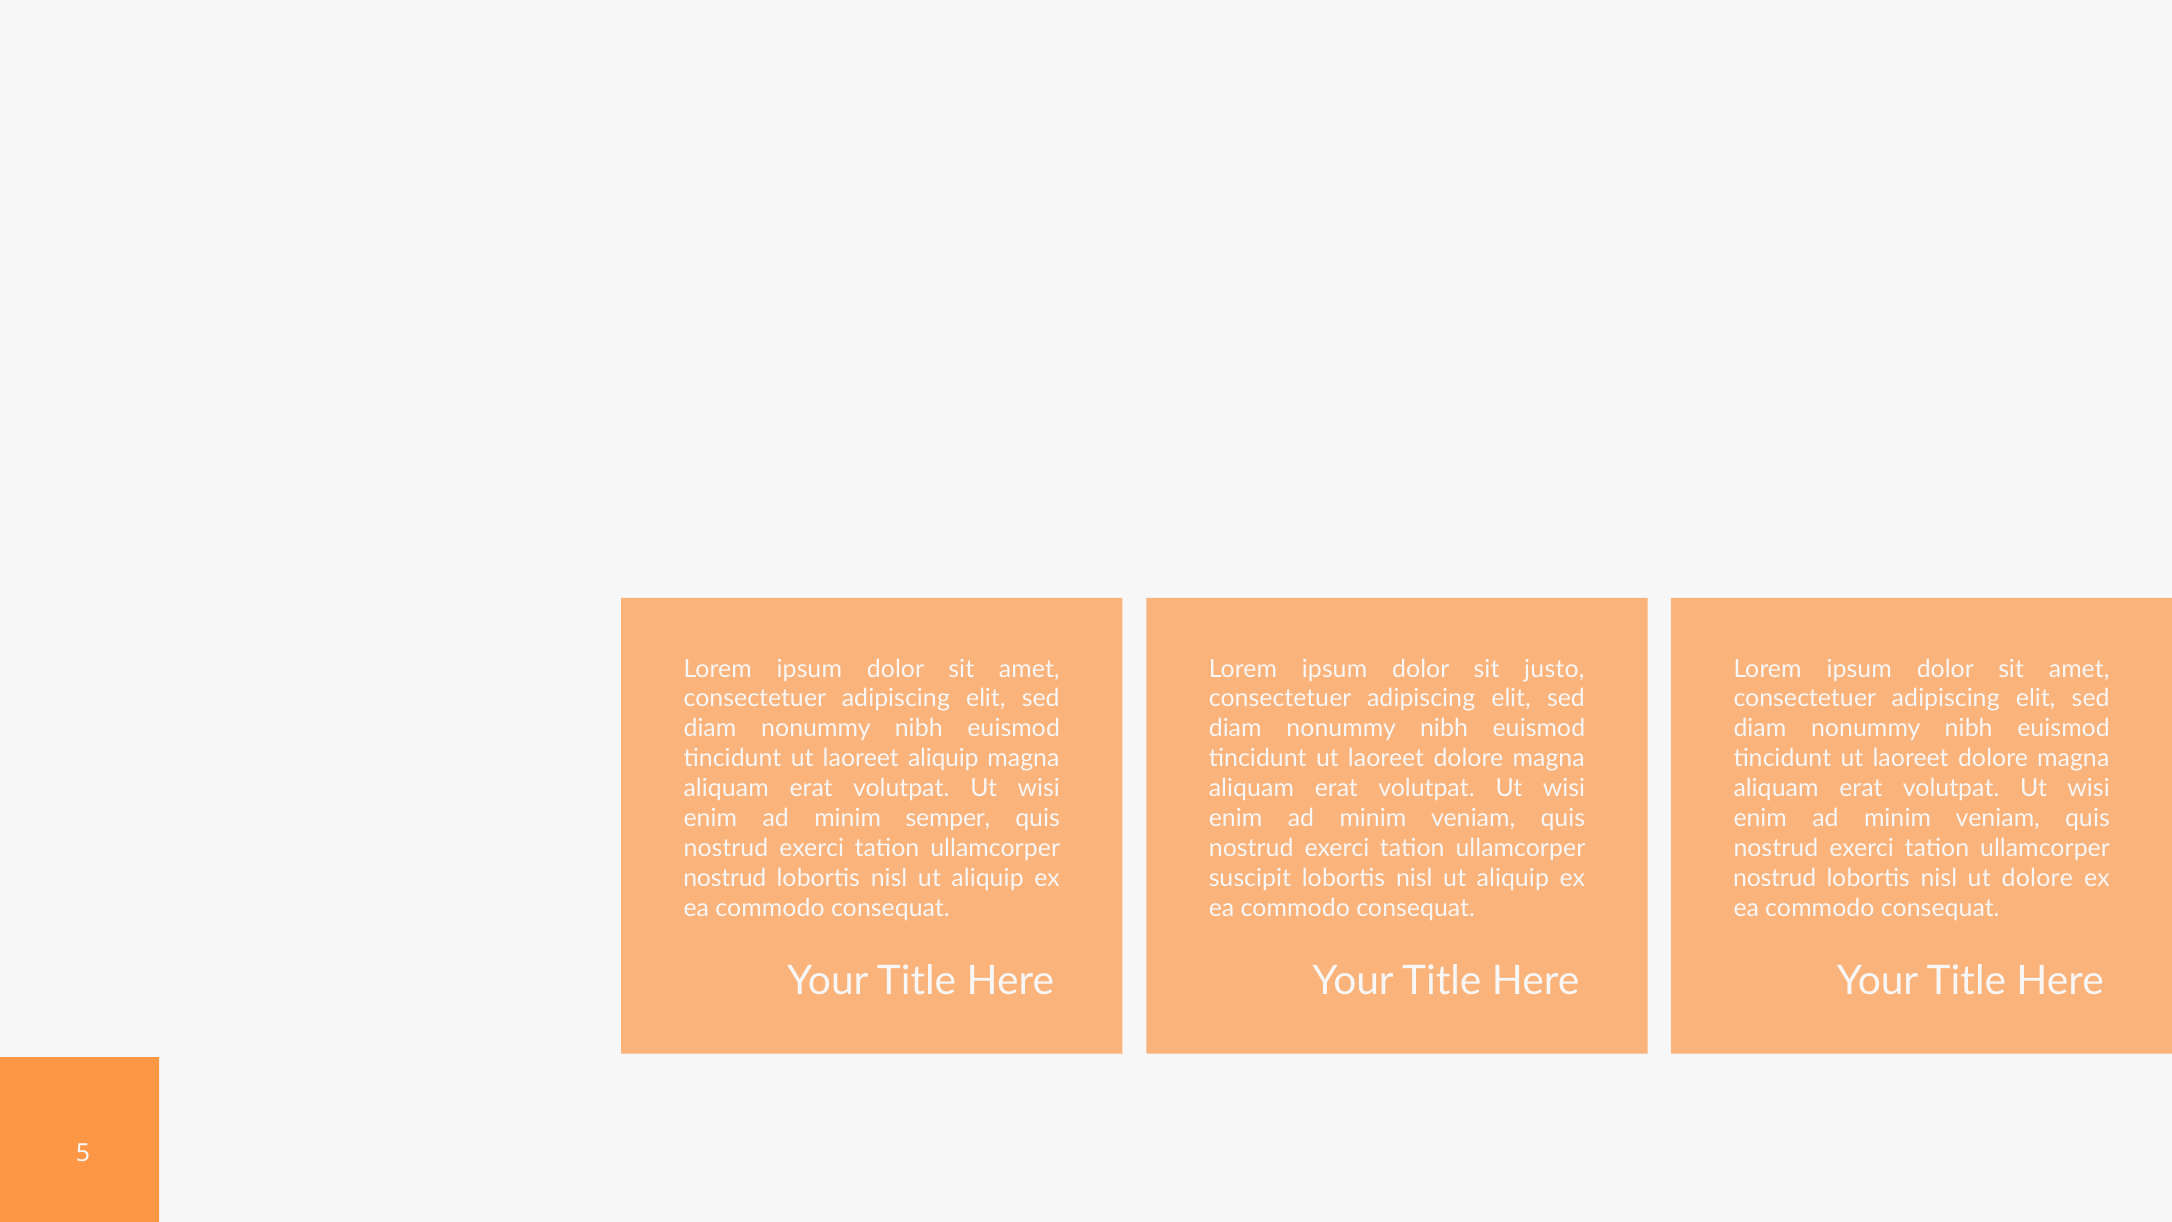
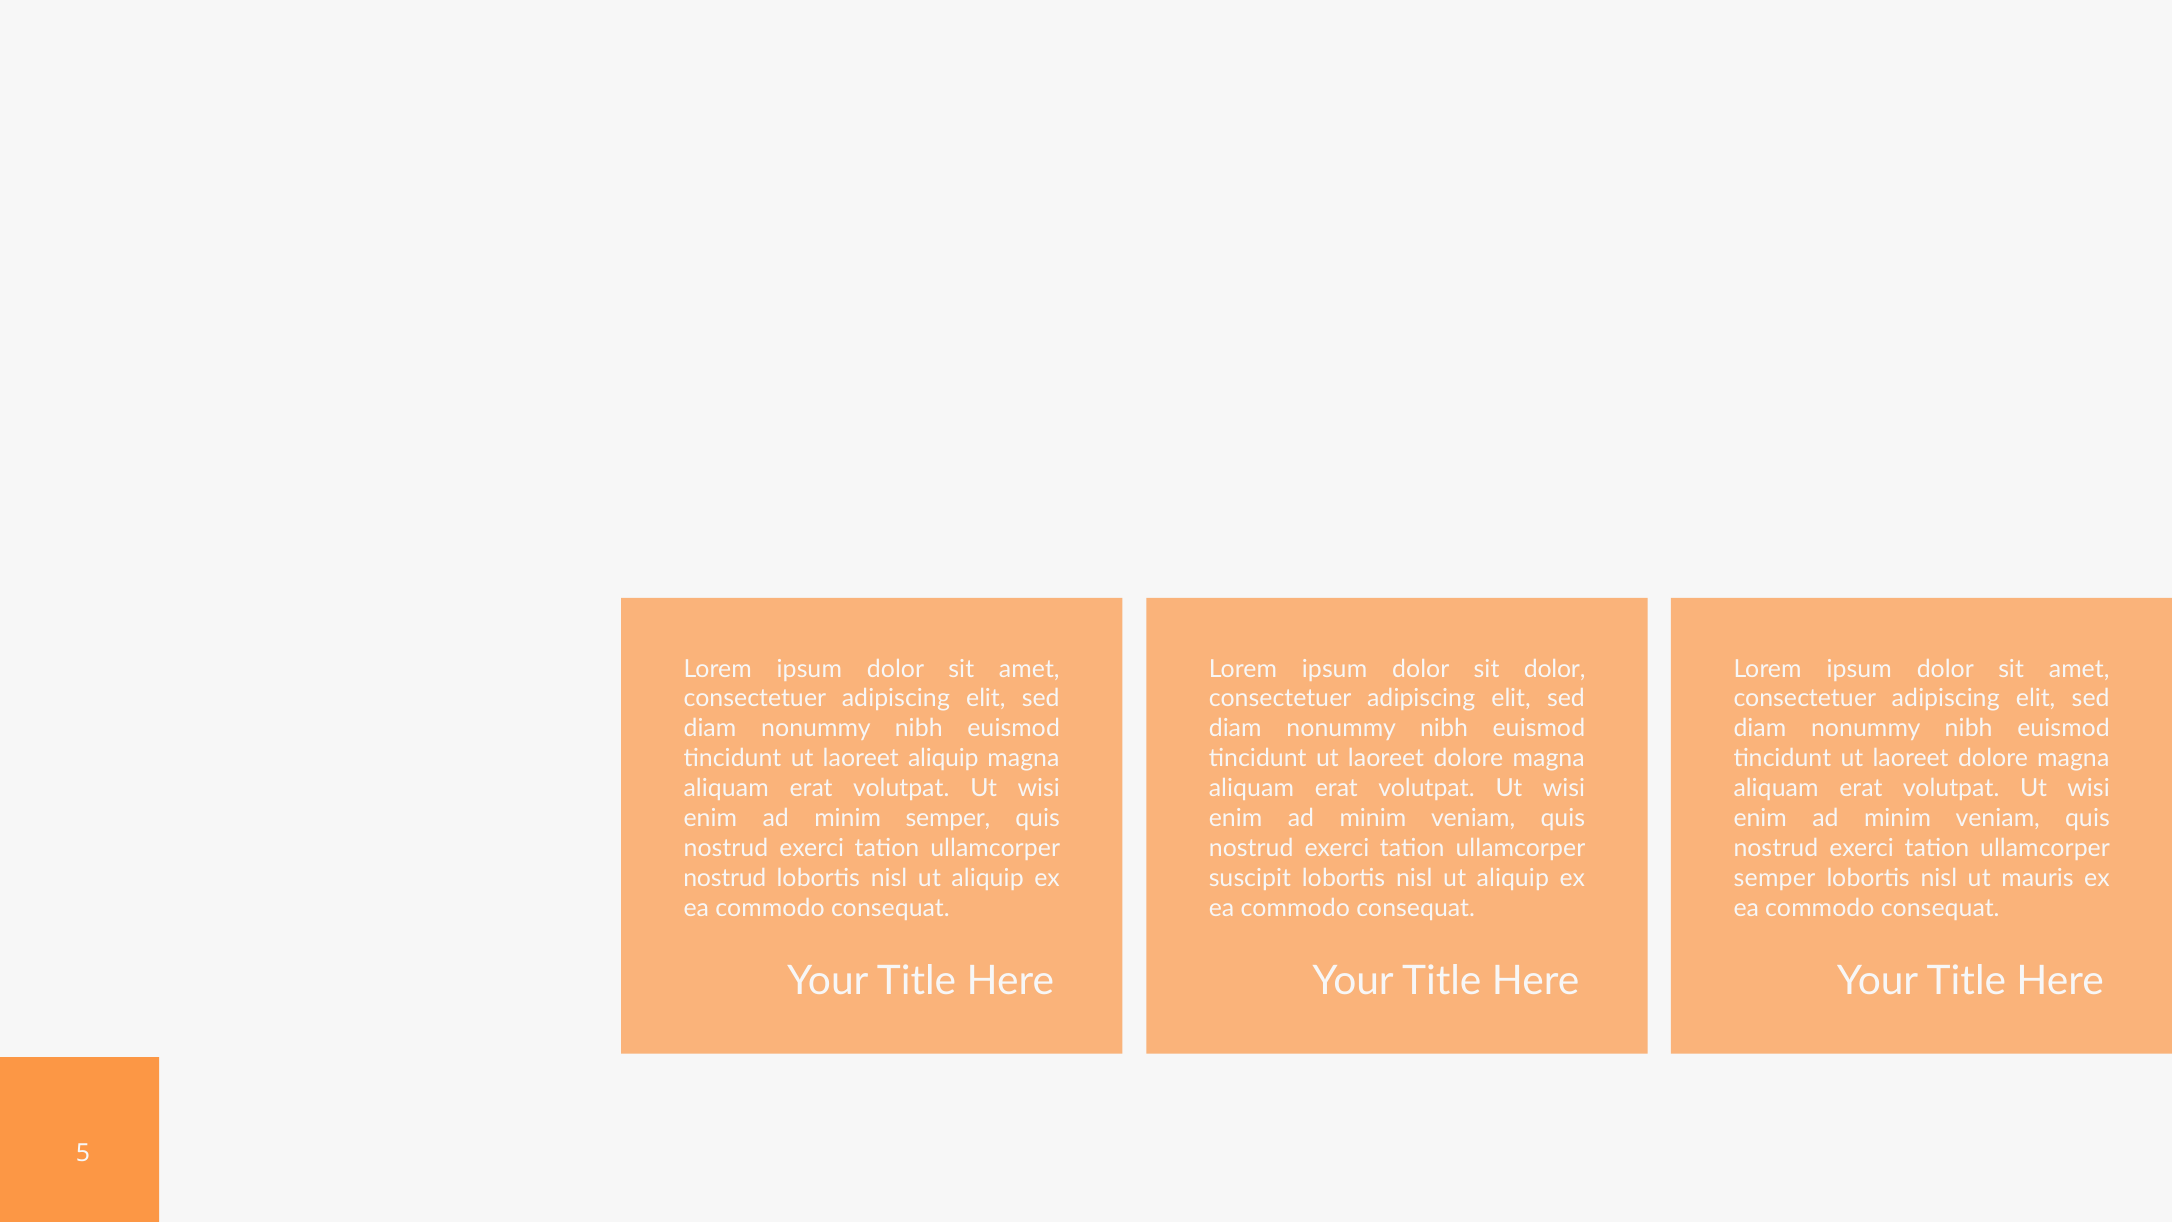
sit justo: justo -> dolor
nostrud at (1775, 878): nostrud -> semper
ut dolore: dolore -> mauris
